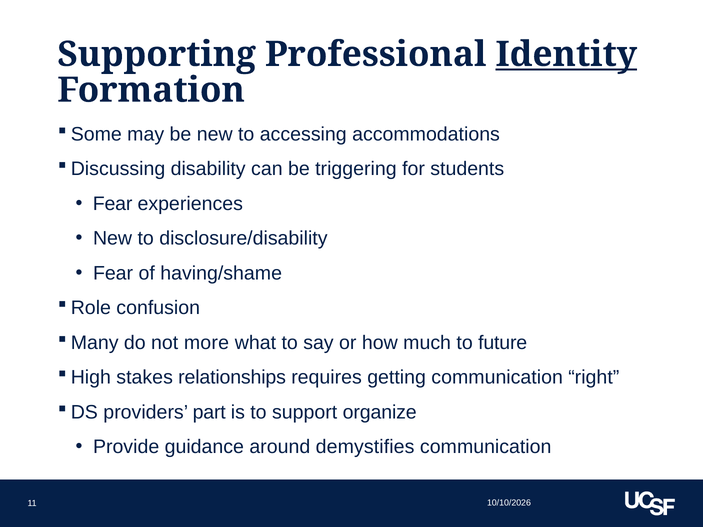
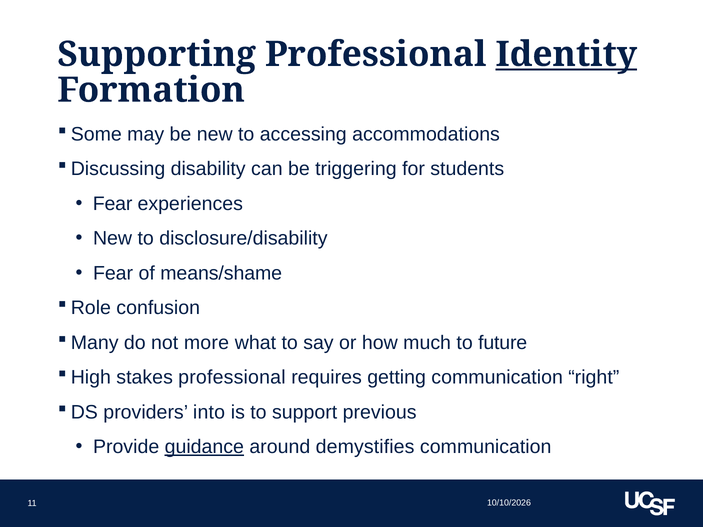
having/shame: having/shame -> means/shame
stakes relationships: relationships -> professional
part: part -> into
organize: organize -> previous
guidance underline: none -> present
